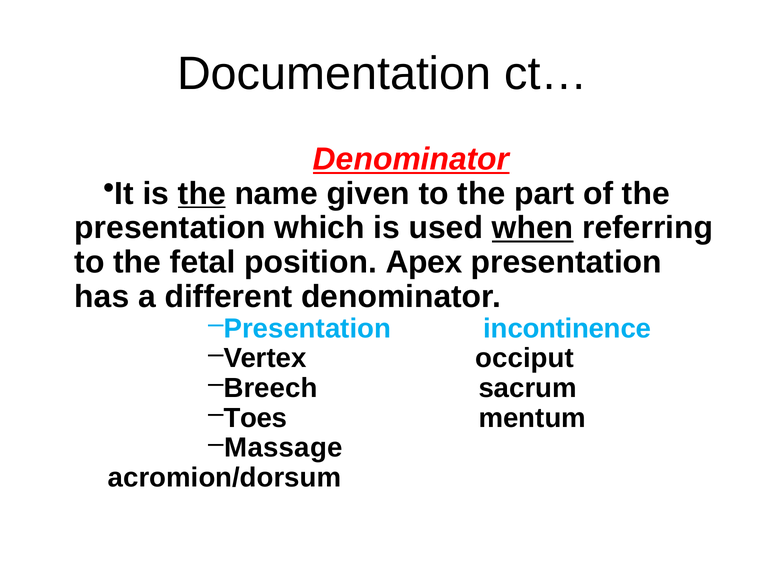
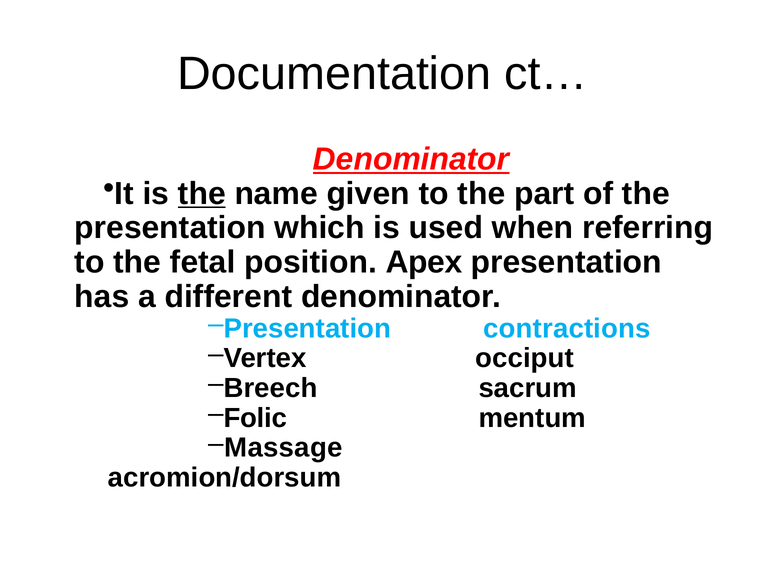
when underline: present -> none
incontinence: incontinence -> contractions
Toes: Toes -> Folic
